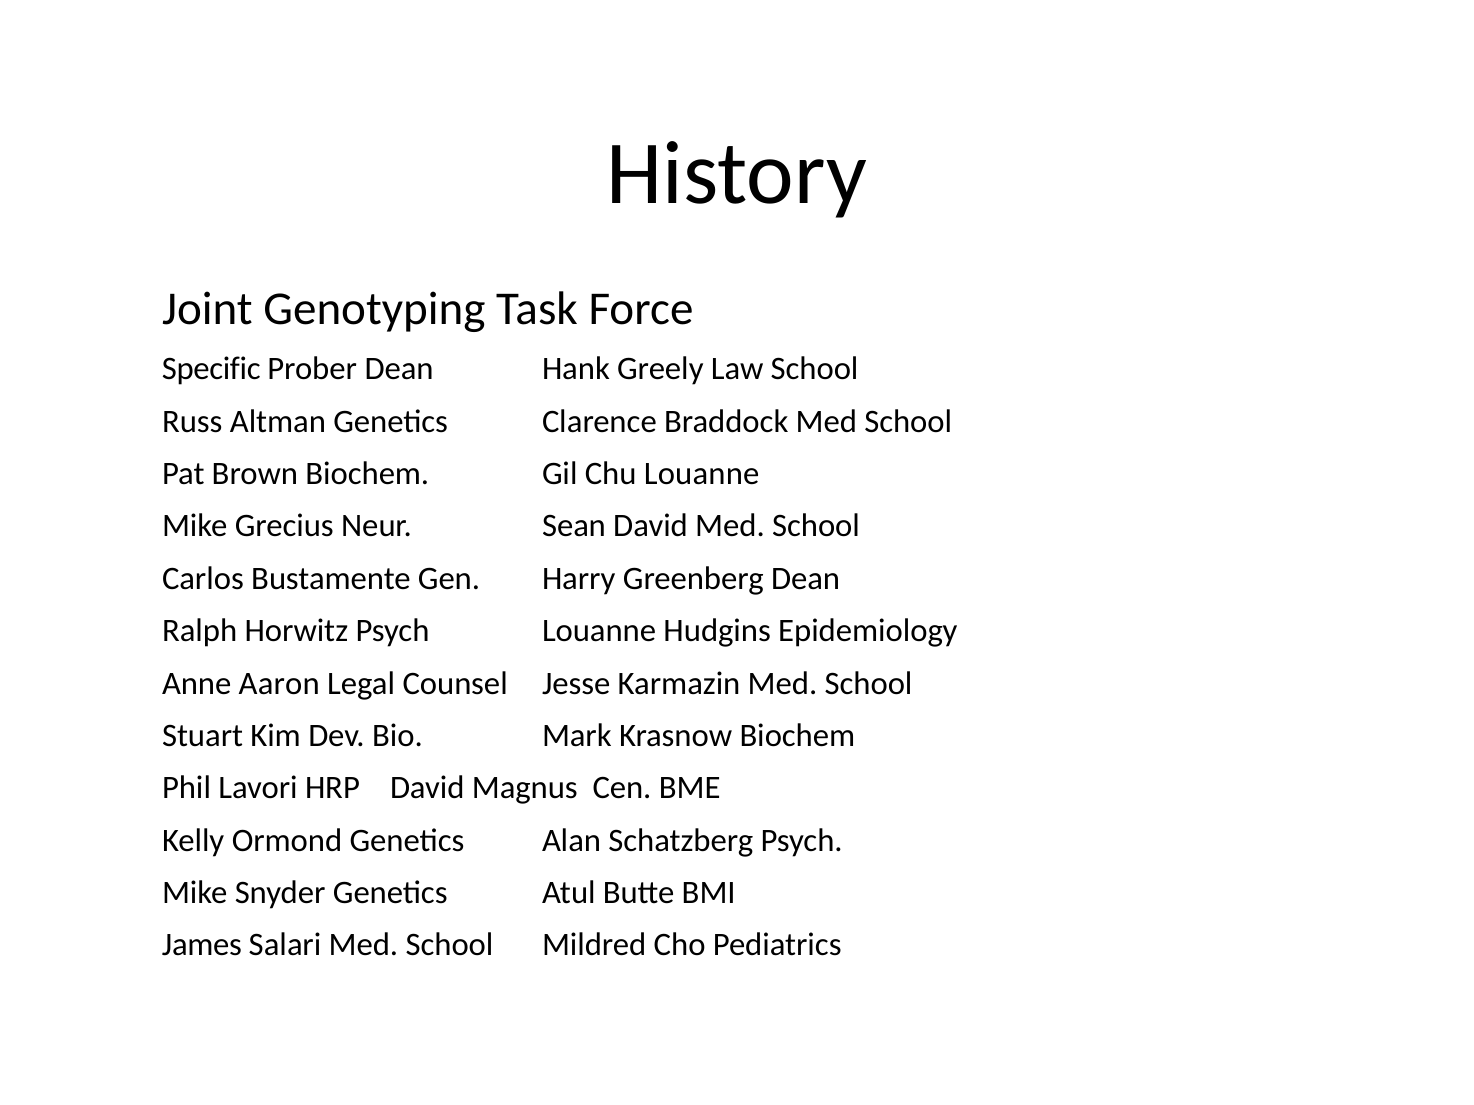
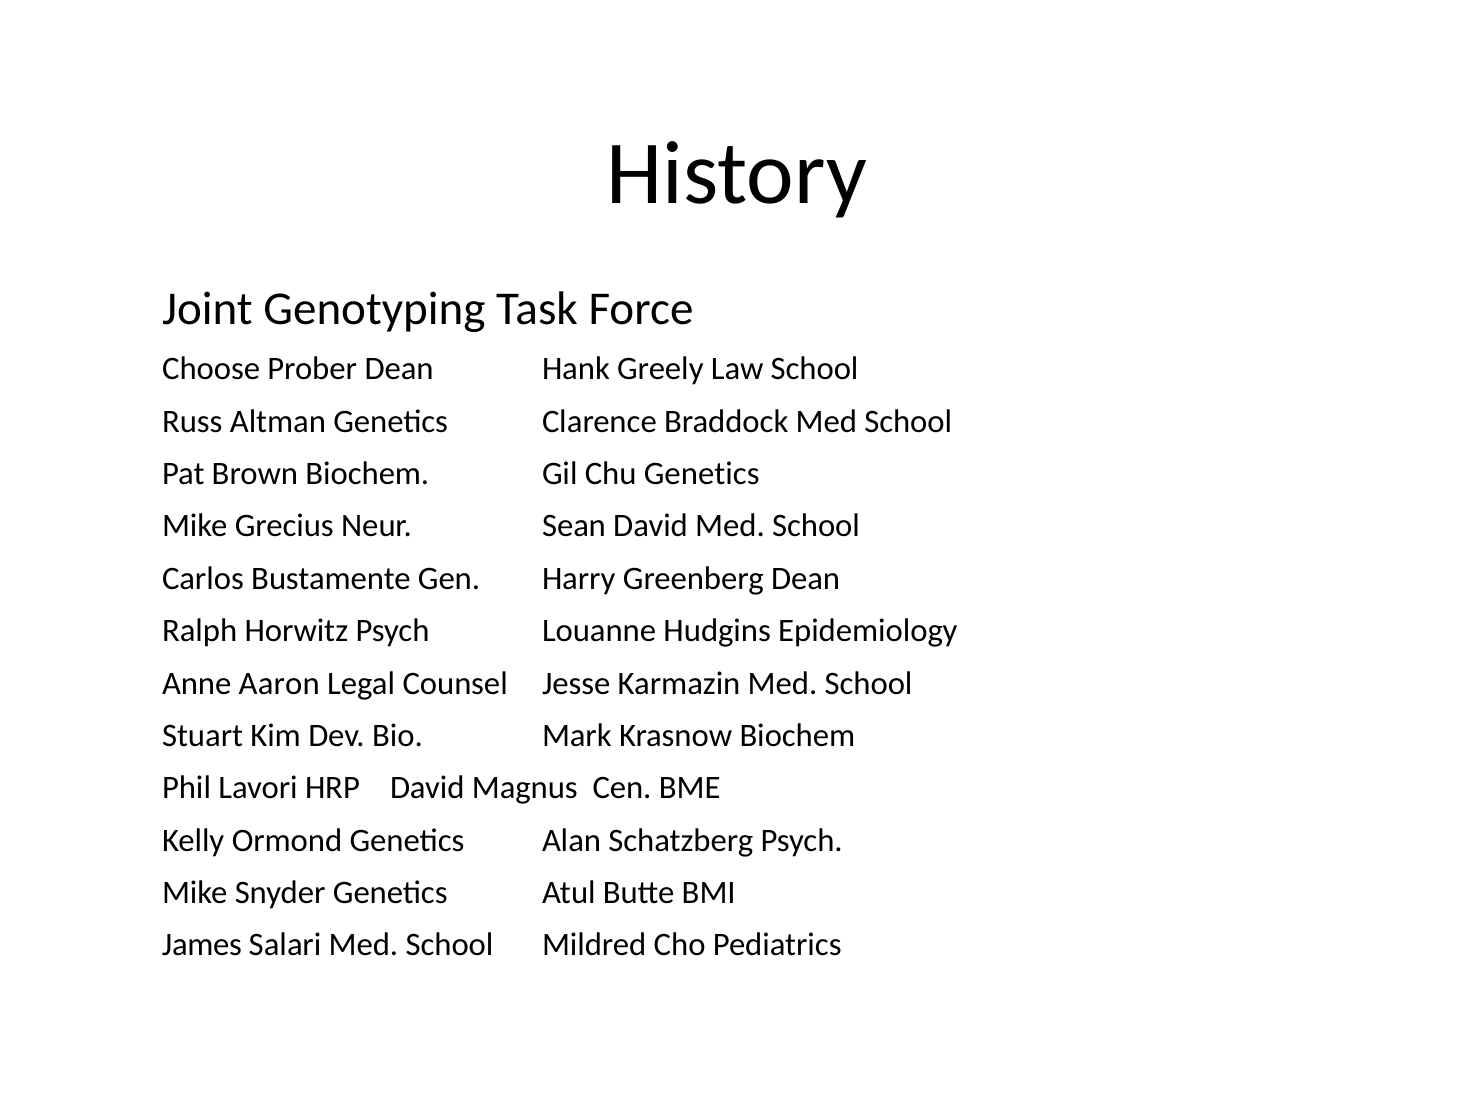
Specific: Specific -> Choose
Chu Louanne: Louanne -> Genetics
